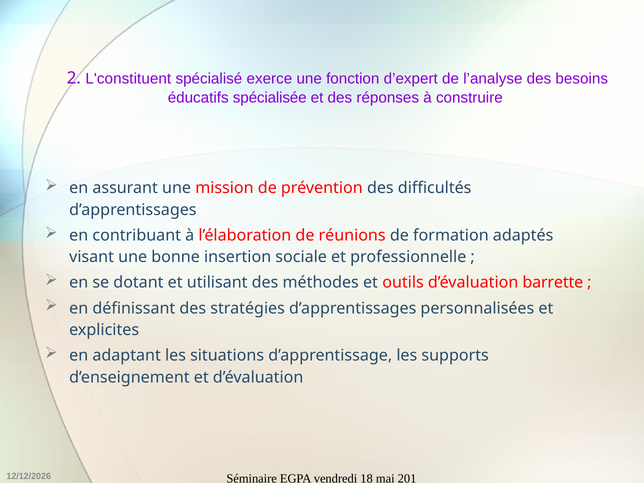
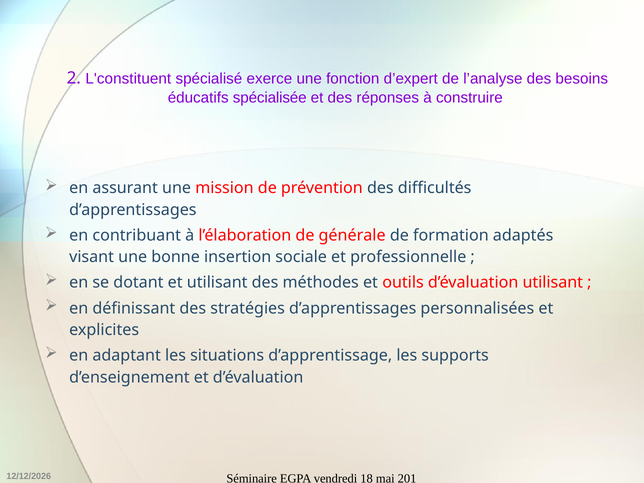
réunions: réunions -> générale
d’évaluation barrette: barrette -> utilisant
